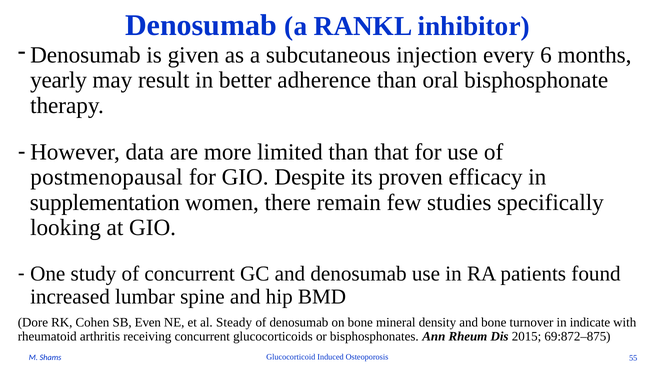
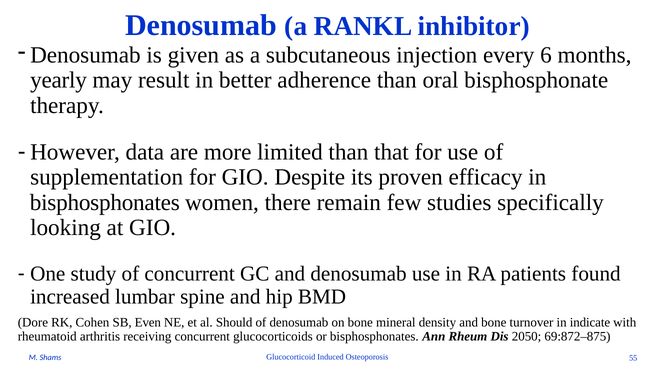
postmenopausal: postmenopausal -> supplementation
supplementation at (105, 202): supplementation -> bisphosphonates
Steady: Steady -> Should
2015: 2015 -> 2050
